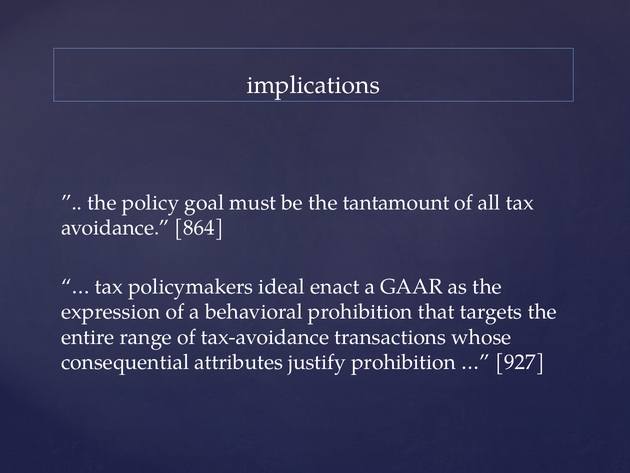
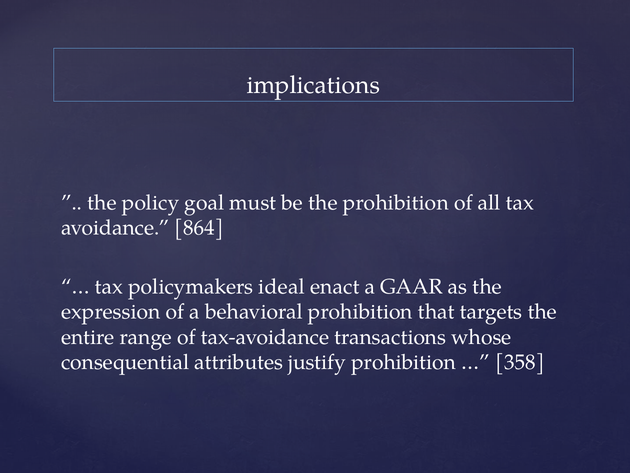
the tantamount: tantamount -> prohibition
927: 927 -> 358
